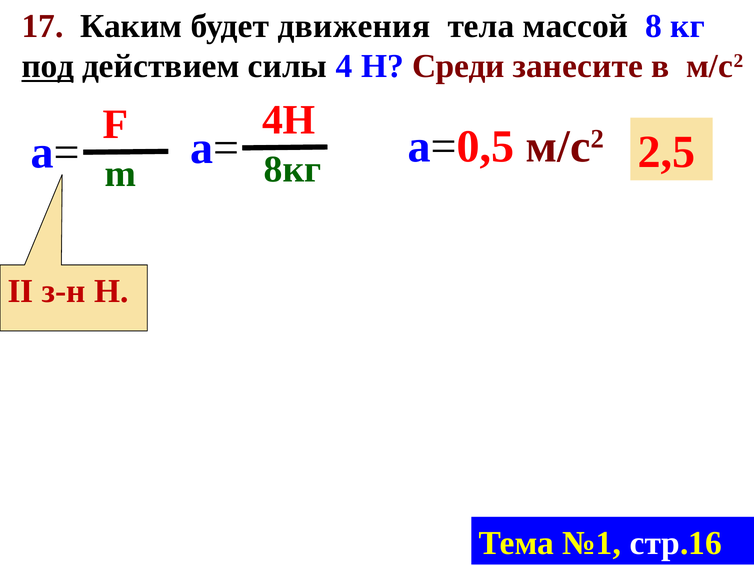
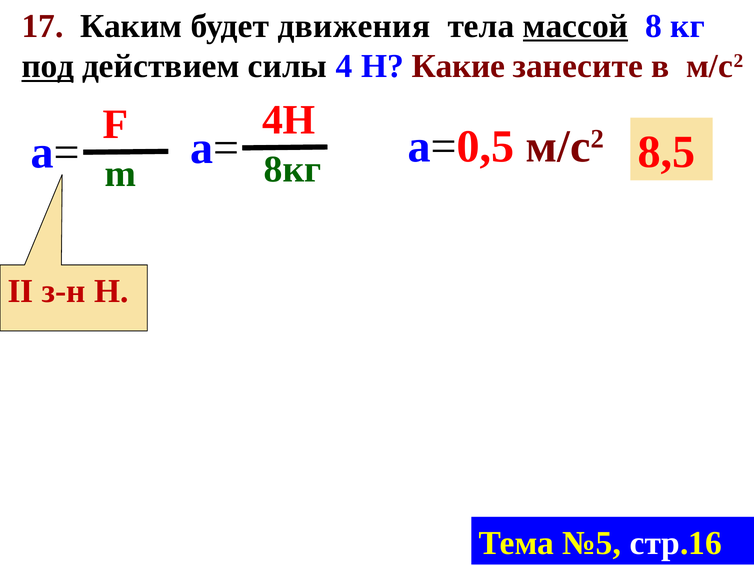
массой underline: none -> present
Среди: Среди -> Какие
2,5: 2,5 -> 8,5
№1: №1 -> №5
